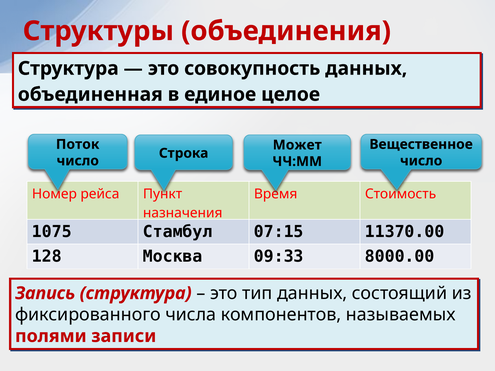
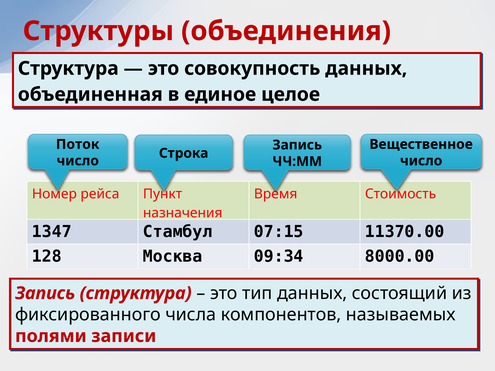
Может at (297, 145): Может -> Запись
1075: 1075 -> 1347
09:33: 09:33 -> 09:34
